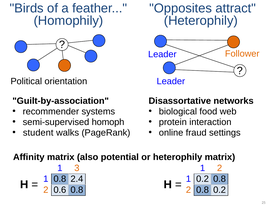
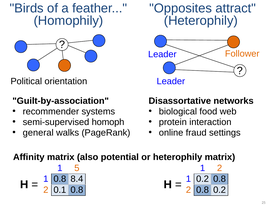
student: student -> general
3: 3 -> 5
2.4: 2.4 -> 8.4
0.6: 0.6 -> 0.1
